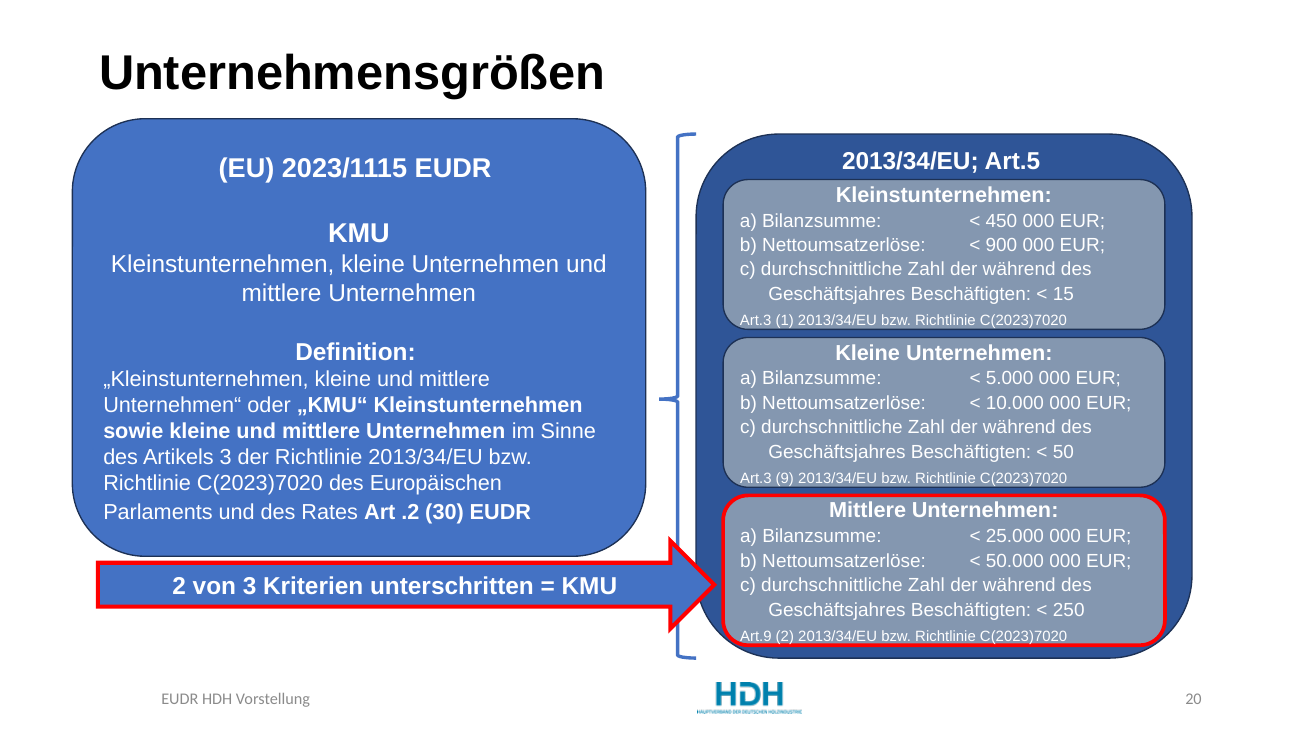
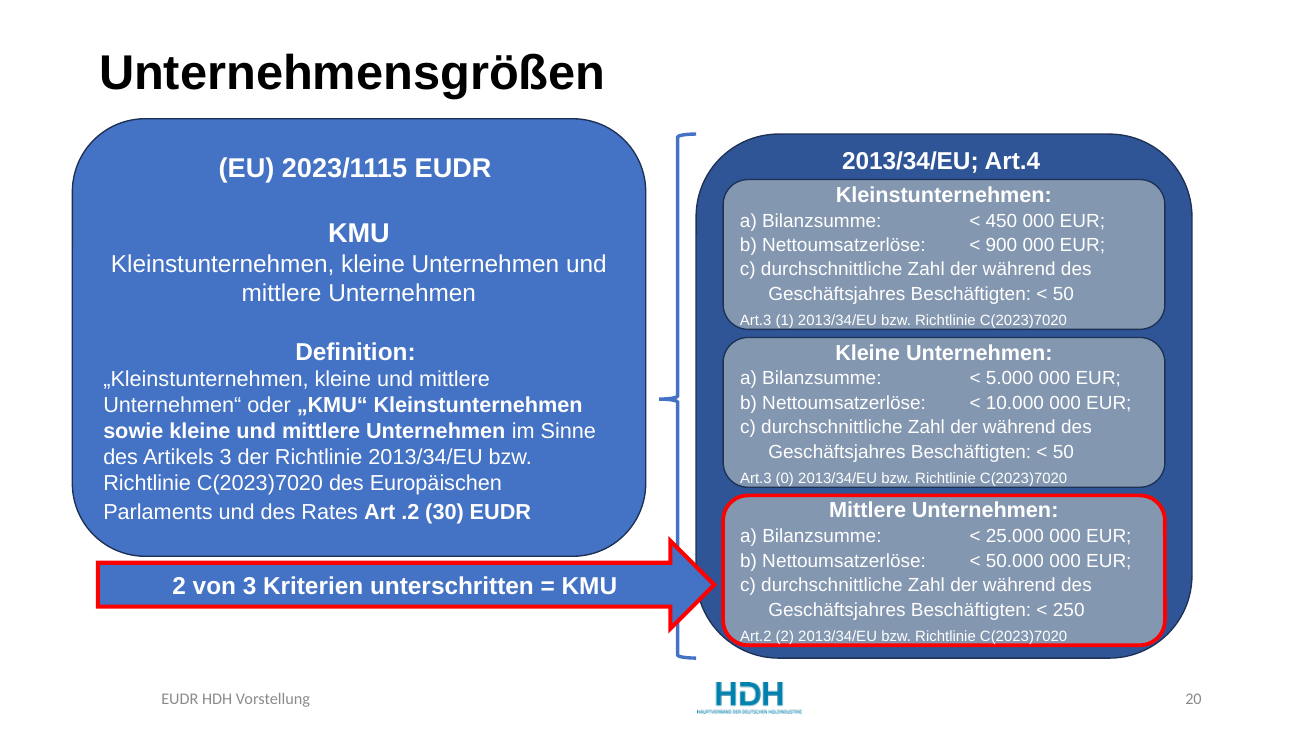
Art.5: Art.5 -> Art.4
15 at (1063, 294): 15 -> 50
9: 9 -> 0
Art.9: Art.9 -> Art.2
